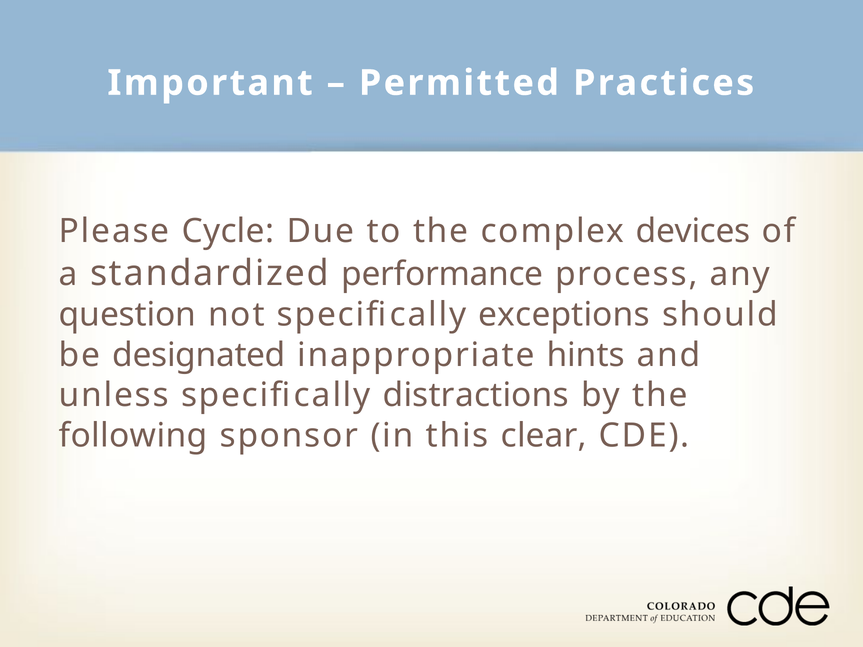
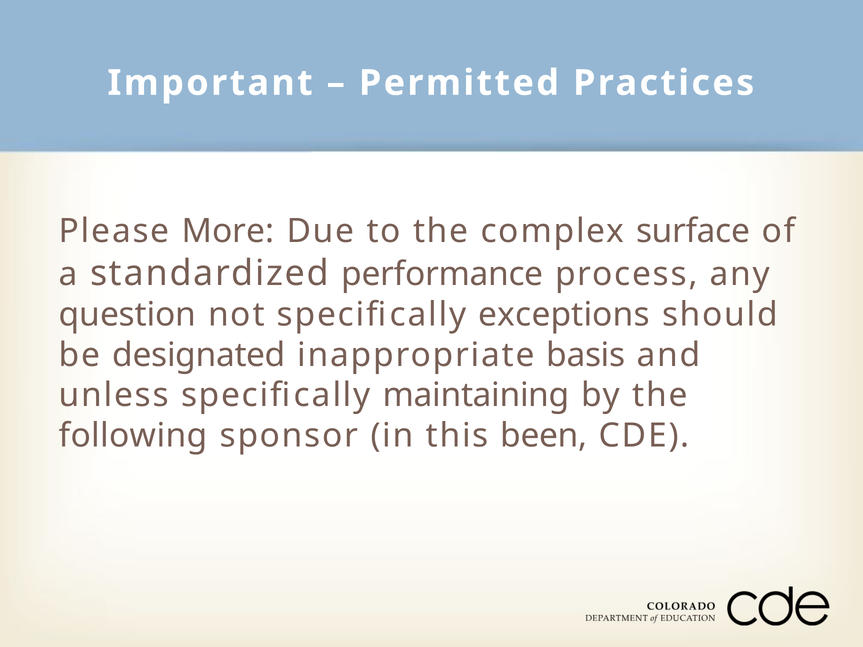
Cycle: Cycle -> More
devices: devices -> surface
hints: hints -> basis
distractions: distractions -> maintaining
clear: clear -> been
